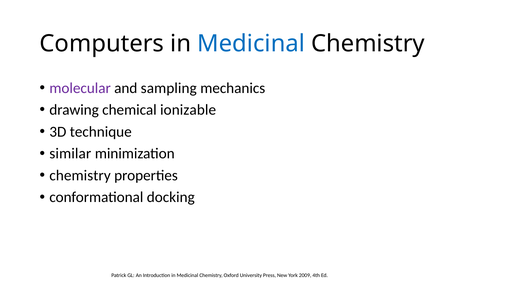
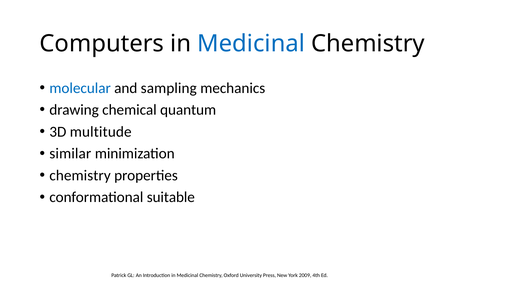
molecular colour: purple -> blue
ionizable: ionizable -> quantum
technique: technique -> multitude
docking: docking -> suitable
